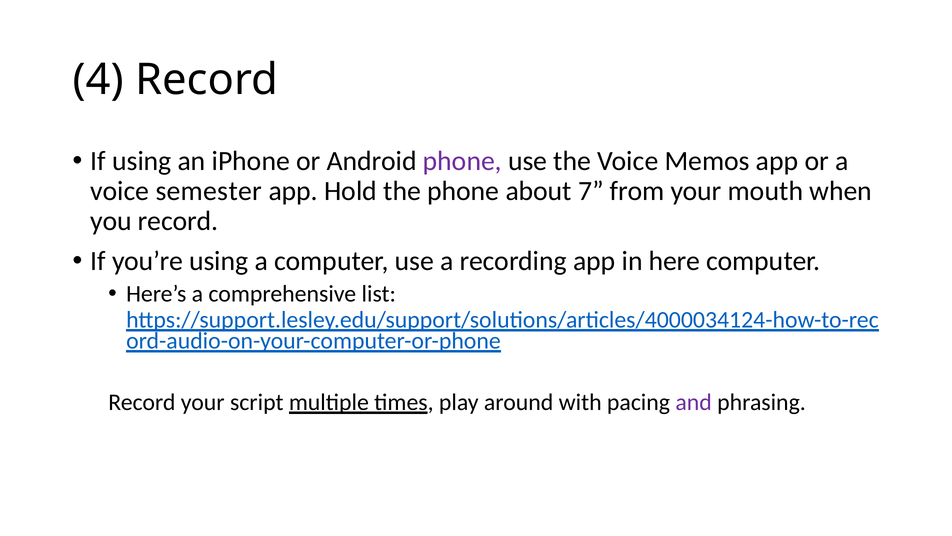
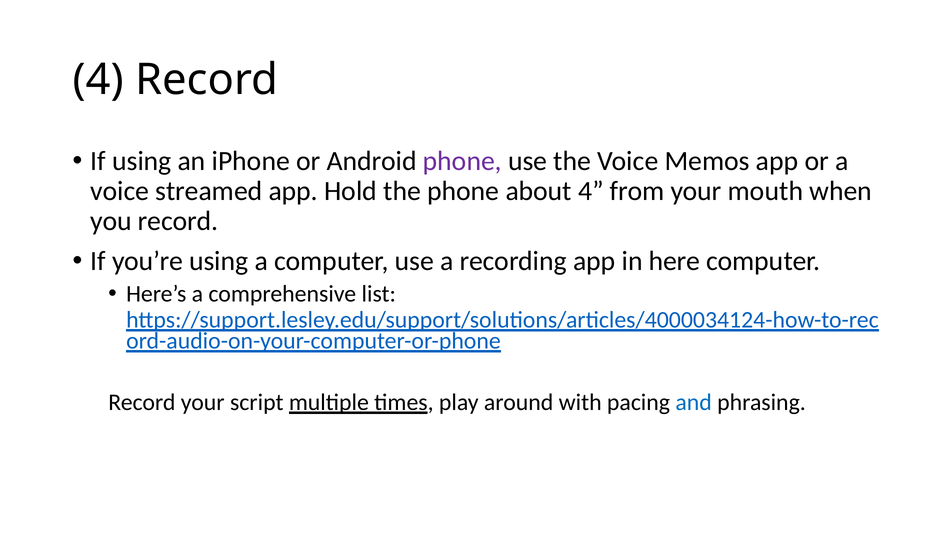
semester: semester -> streamed
about 7: 7 -> 4
and colour: purple -> blue
